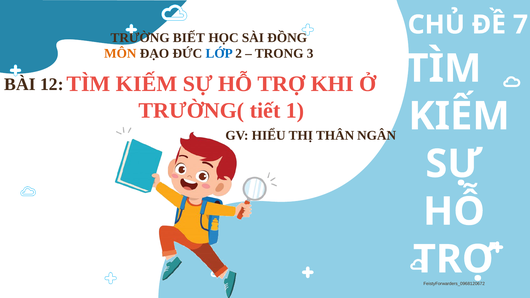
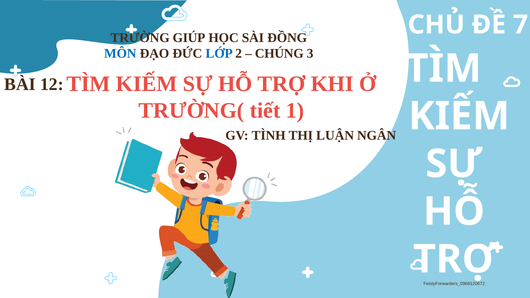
BIẾT: BIẾT -> GIÚP
MÔN colour: orange -> blue
TRONG: TRONG -> CHÚNG
HIỂU: HIỂU -> TÌNH
THÂN: THÂN -> LUẬN
